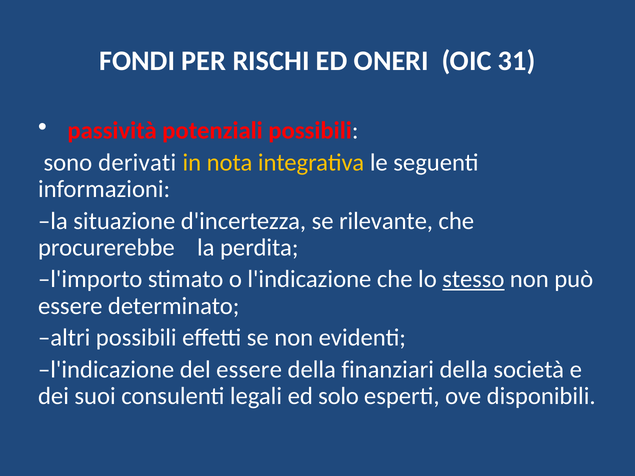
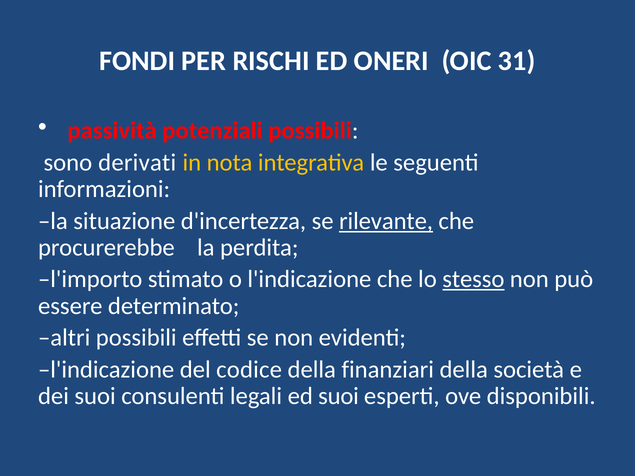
rilevante underline: none -> present
del essere: essere -> codice
ed solo: solo -> suoi
